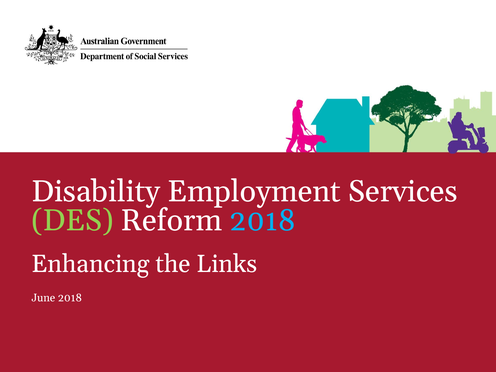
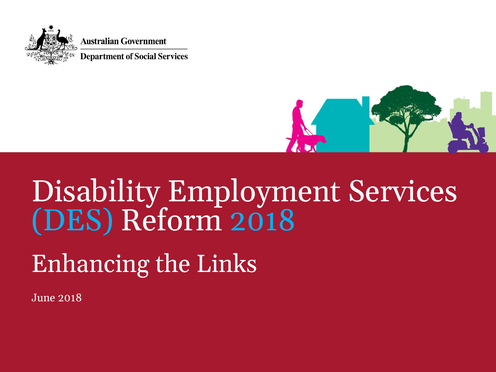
DES colour: light green -> light blue
